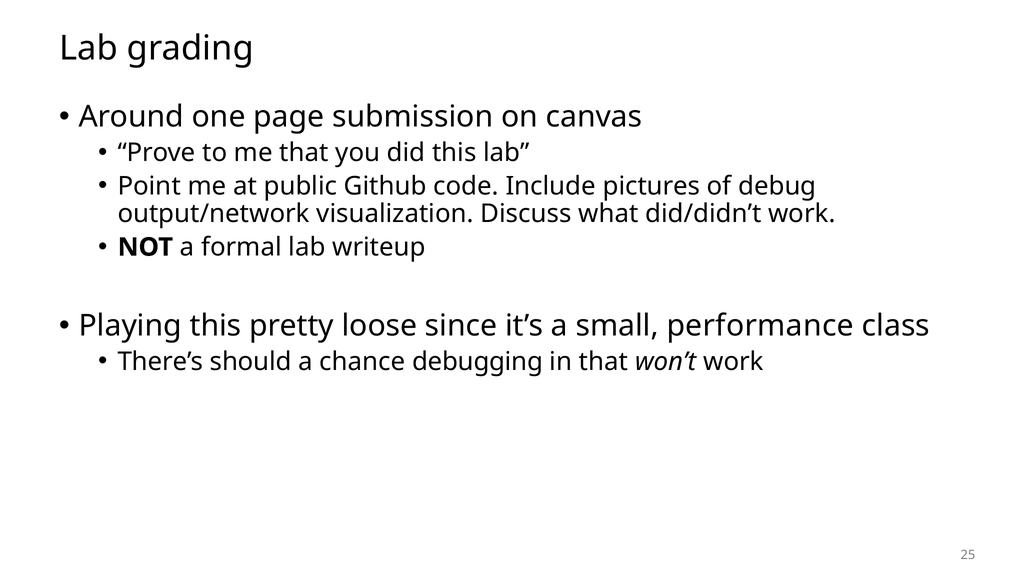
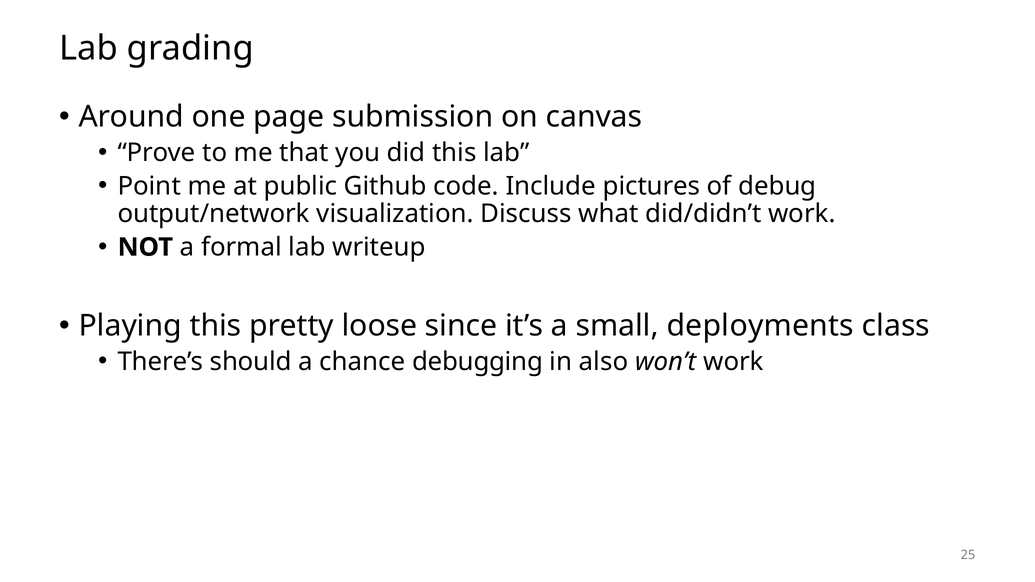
performance: performance -> deployments
in that: that -> also
